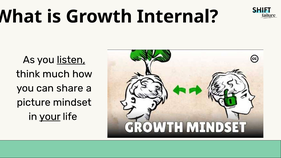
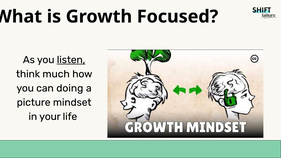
Internal: Internal -> Focused
share: share -> doing
your underline: present -> none
